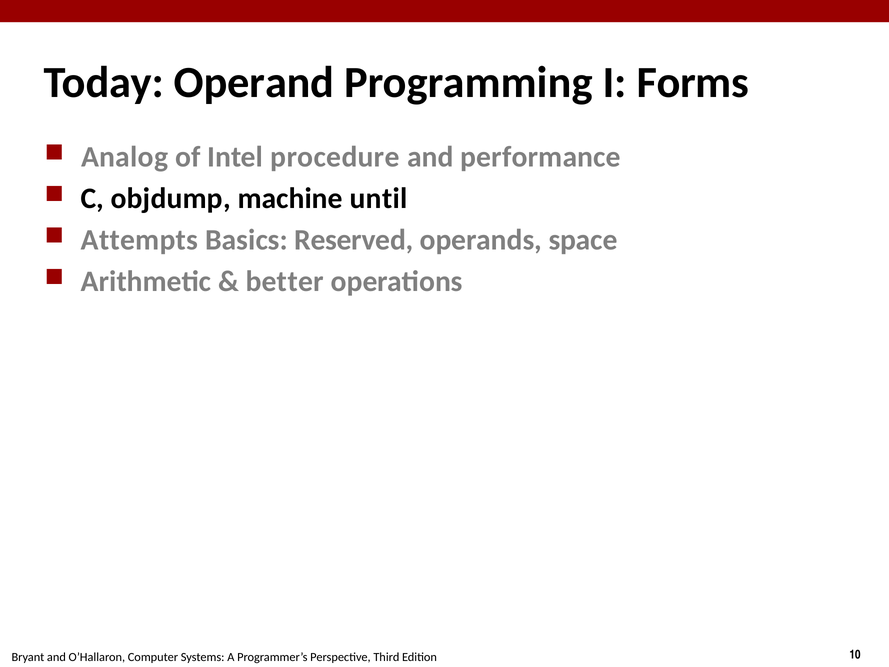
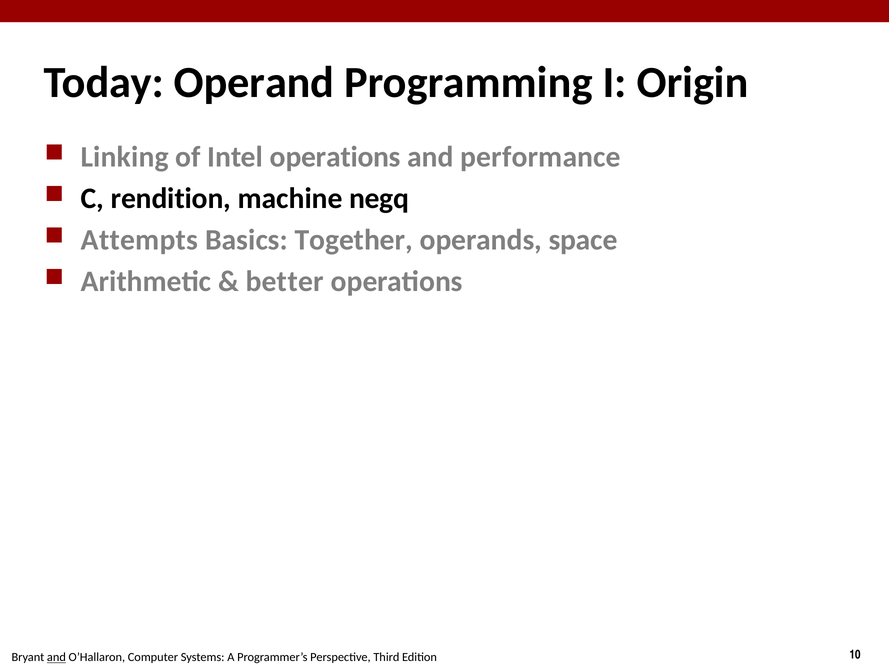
Forms: Forms -> Origin
Analog: Analog -> Linking
Intel procedure: procedure -> operations
objdump: objdump -> rendition
until: until -> negq
Reserved: Reserved -> Together
and at (56, 657) underline: none -> present
